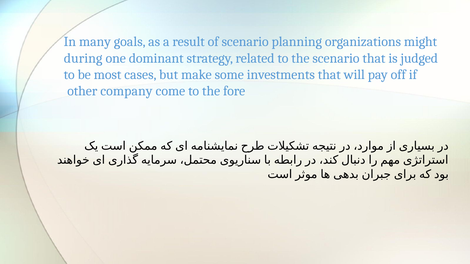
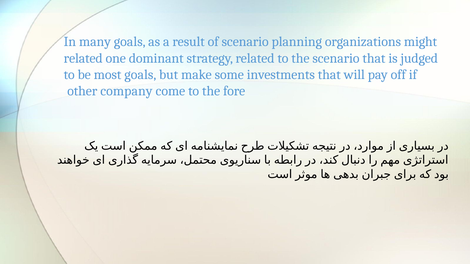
during at (83, 58): during -> related
most cases: cases -> goals
